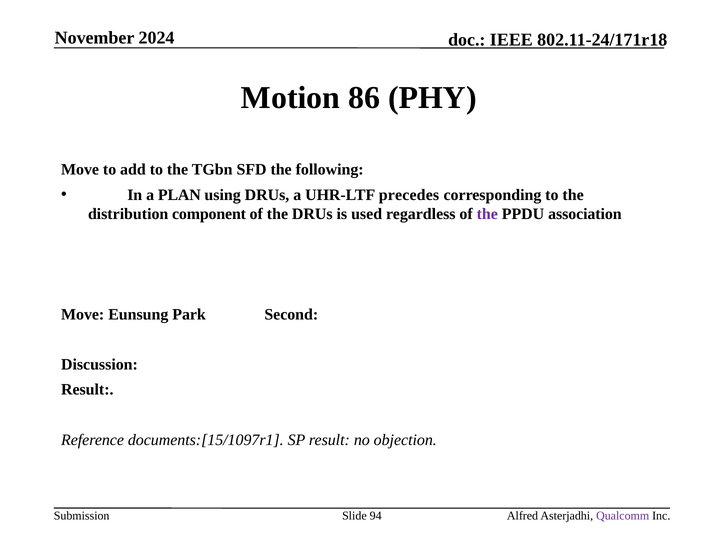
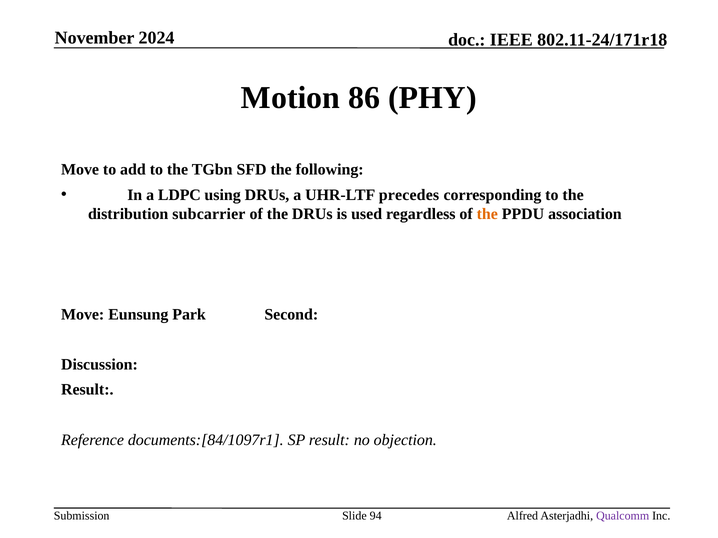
PLAN: PLAN -> LDPC
component: component -> subcarrier
the at (487, 214) colour: purple -> orange
documents:[15/1097r1: documents:[15/1097r1 -> documents:[84/1097r1
